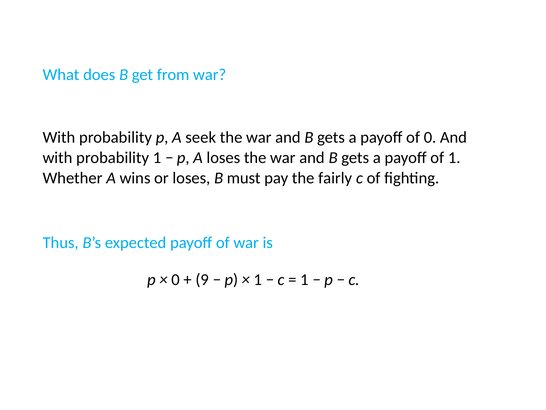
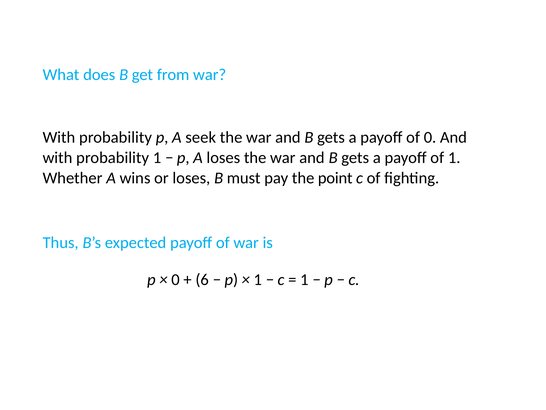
fairly: fairly -> point
9: 9 -> 6
